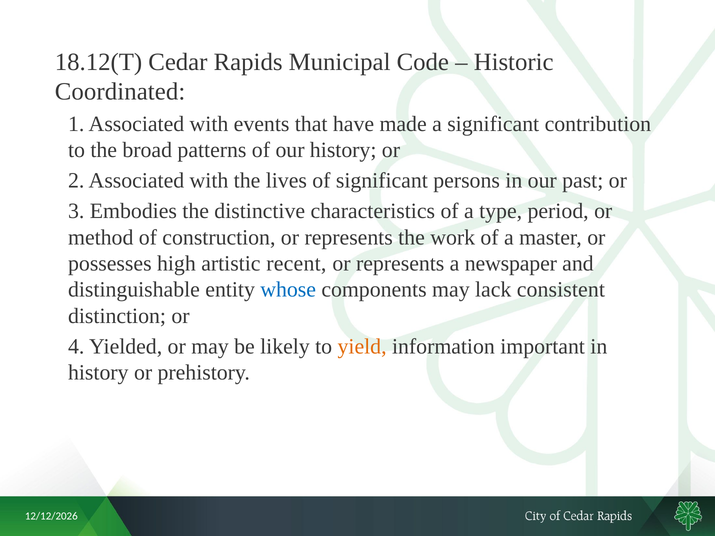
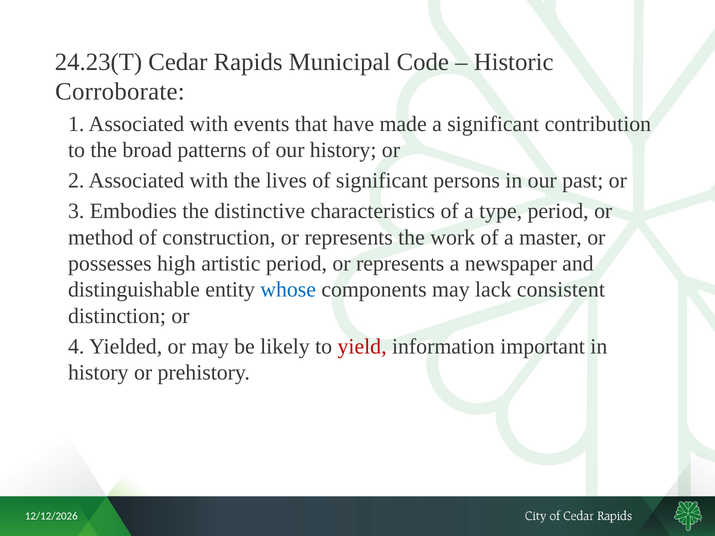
18.12(T: 18.12(T -> 24.23(T
Coordinated: Coordinated -> Corroborate
artistic recent: recent -> period
yield colour: orange -> red
